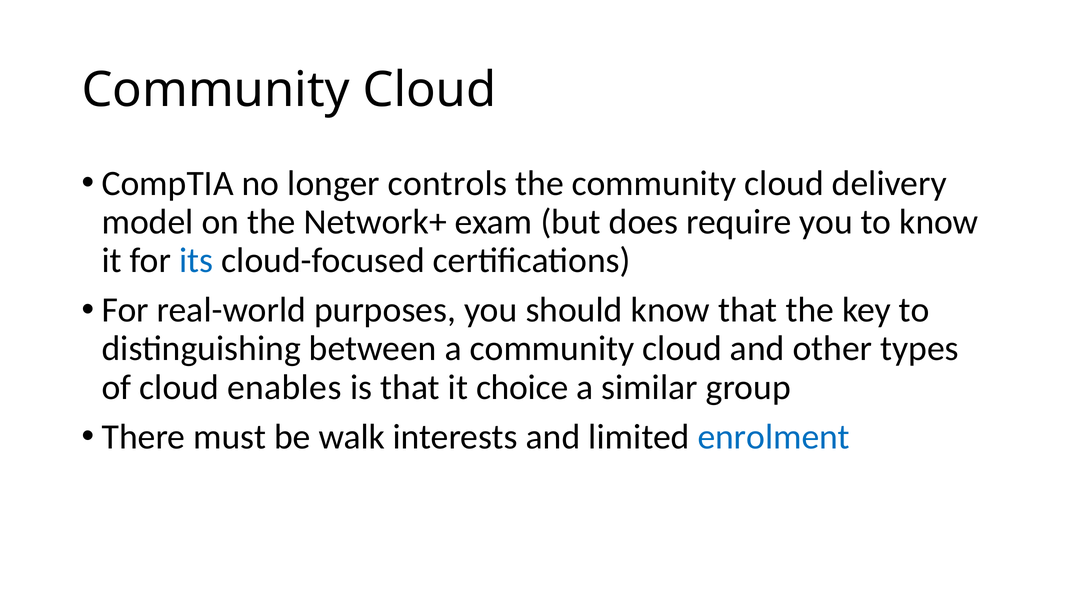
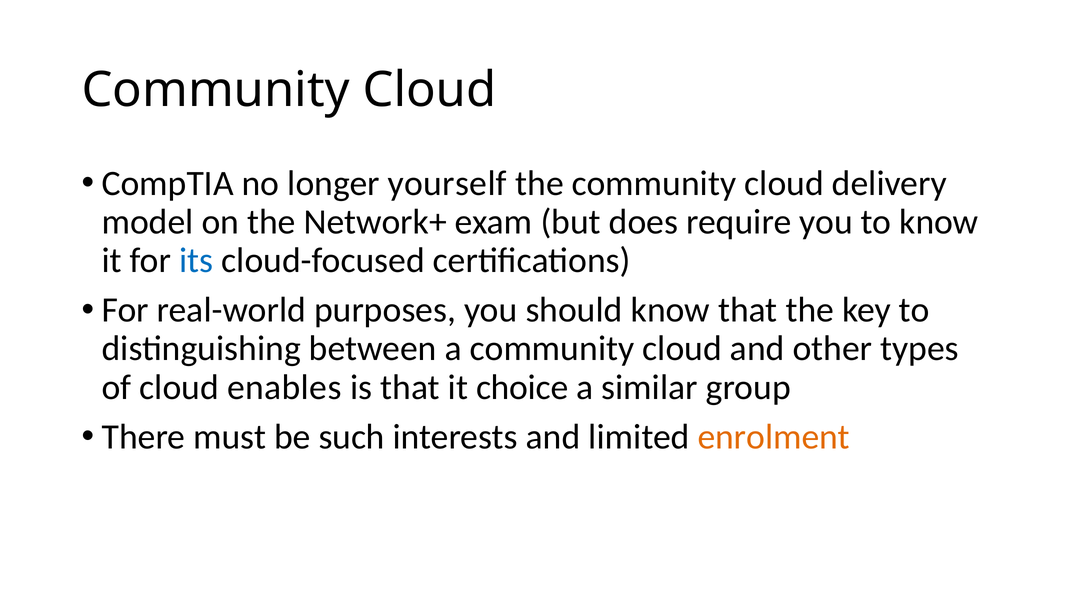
controls: controls -> yourself
walk: walk -> such
enrolment colour: blue -> orange
